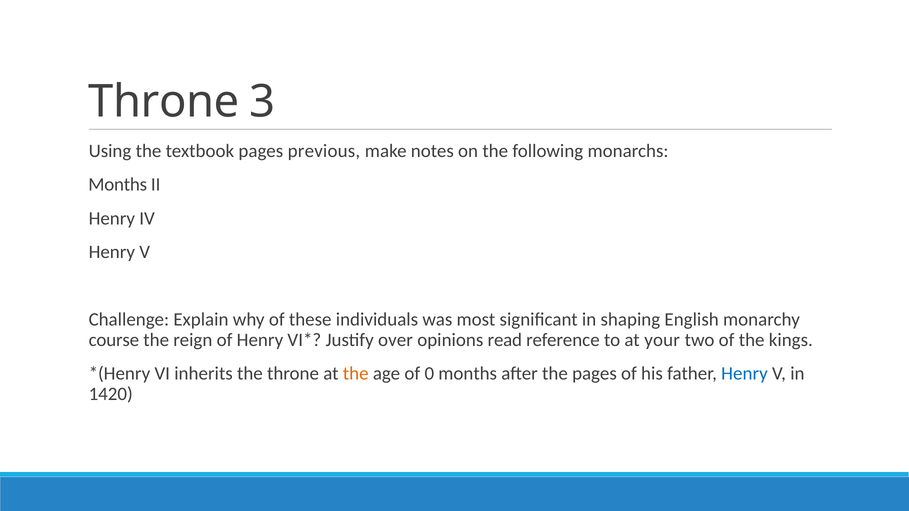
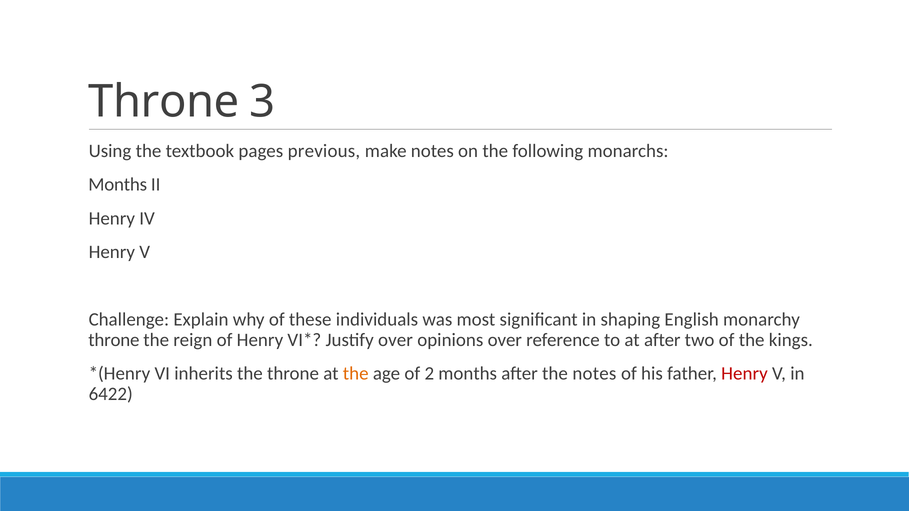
course at (114, 340): course -> throne
opinions read: read -> over
at your: your -> after
0: 0 -> 2
the pages: pages -> notes
Henry at (744, 374) colour: blue -> red
1420: 1420 -> 6422
